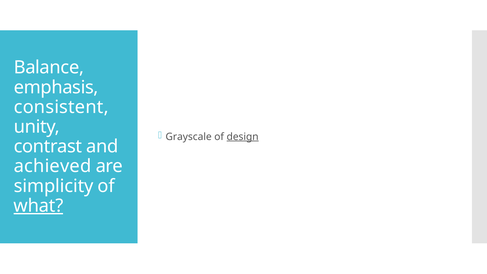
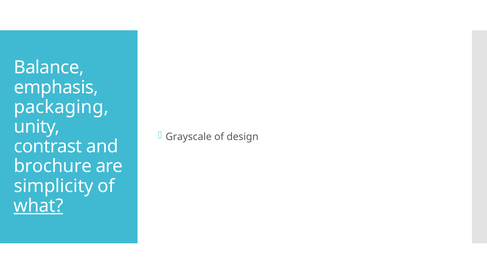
consistent: consistent -> packaging
design underline: present -> none
achieved: achieved -> brochure
